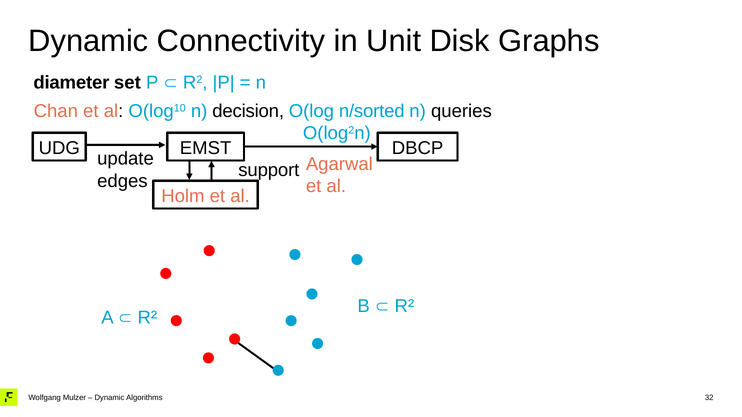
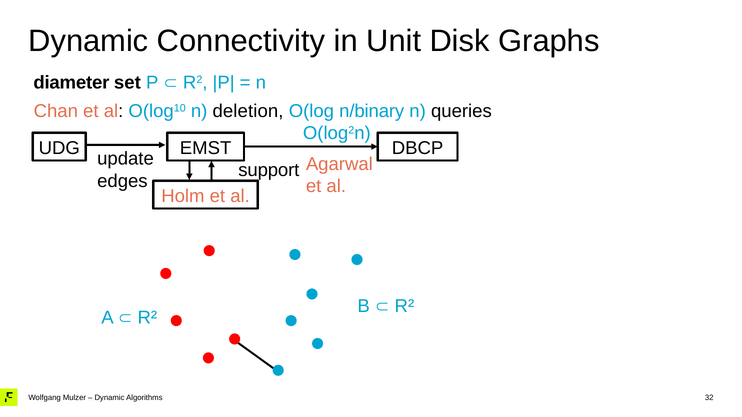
decision: decision -> deletion
n/sorted: n/sorted -> n/binary
